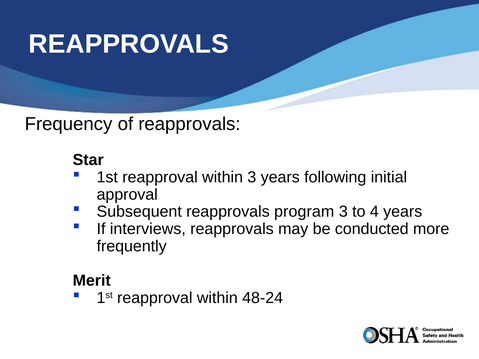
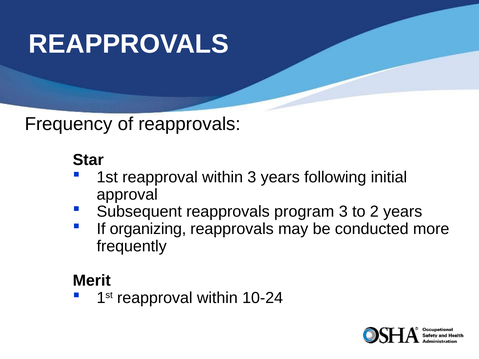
4: 4 -> 2
interviews: interviews -> organizing
48-24: 48-24 -> 10-24
